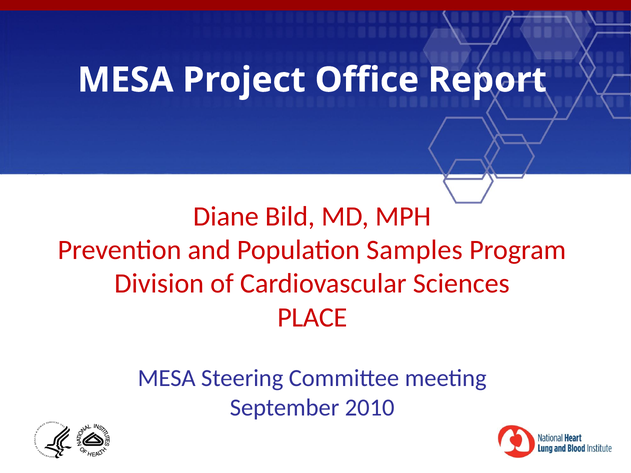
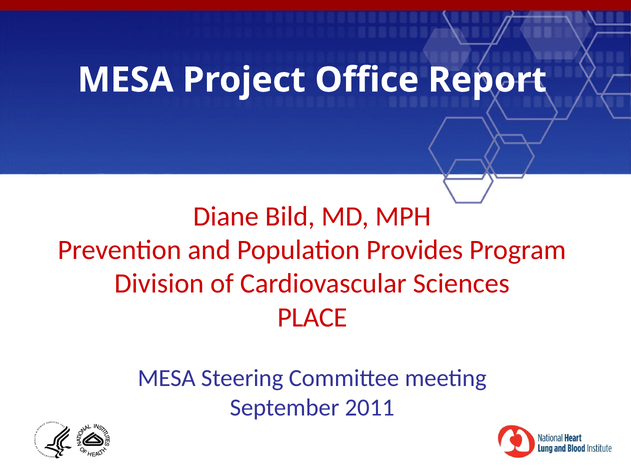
Samples: Samples -> Provides
2010: 2010 -> 2011
